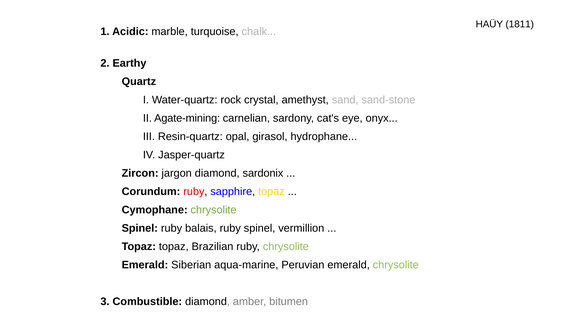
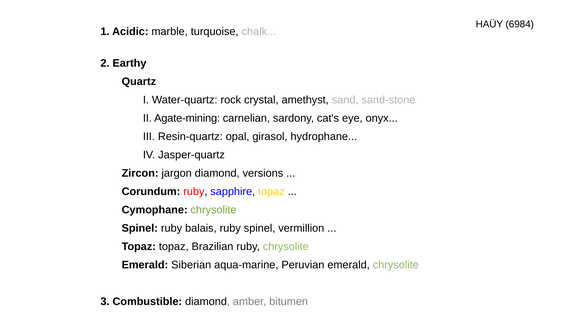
1811: 1811 -> 6984
sardonix: sardonix -> versions
